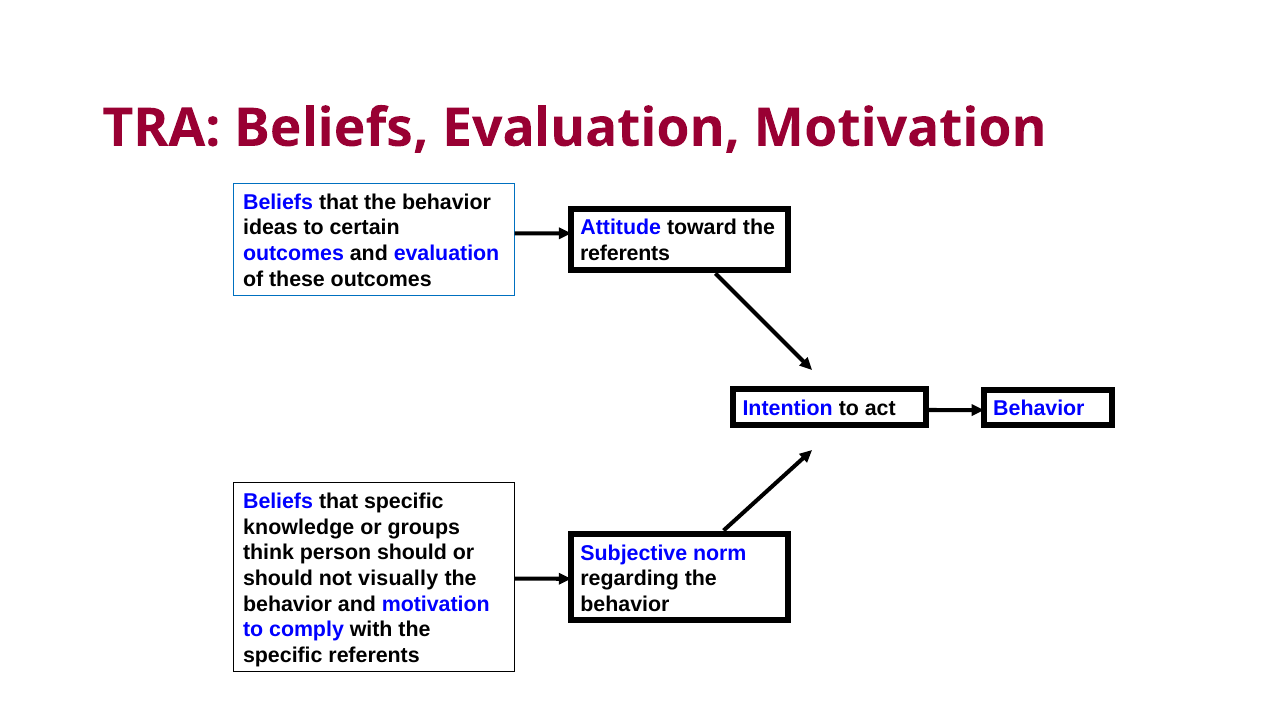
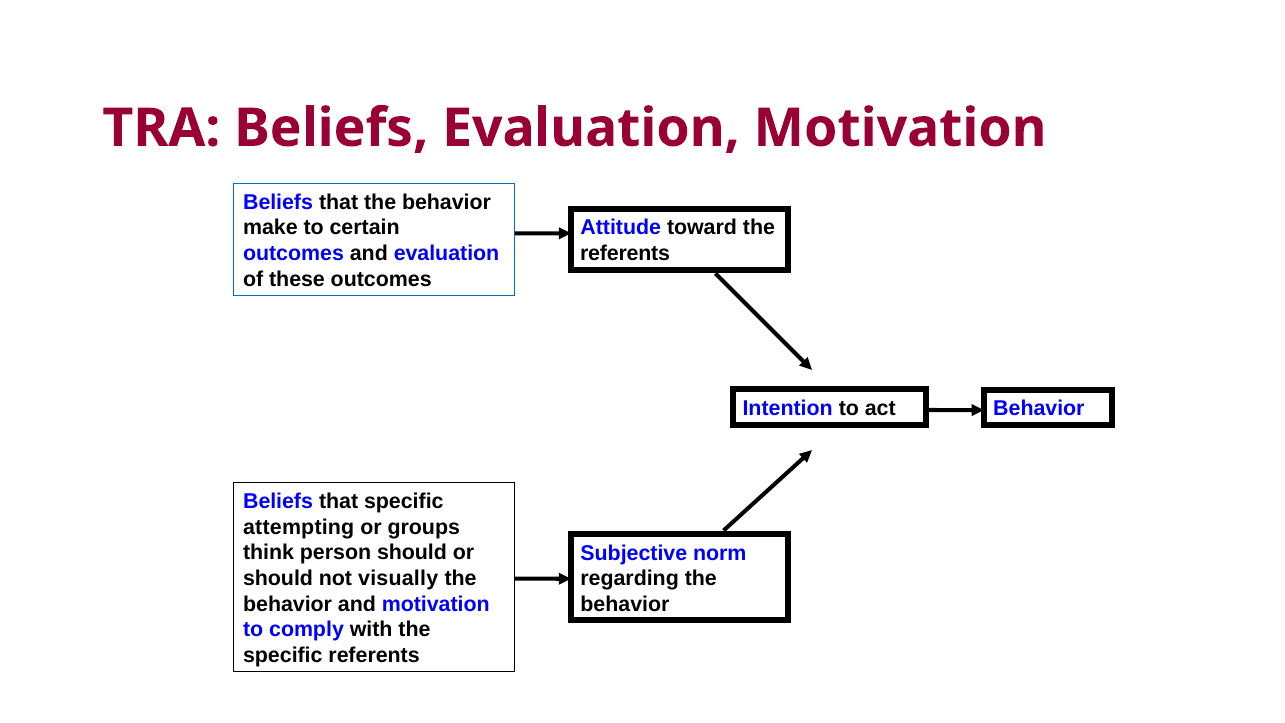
ideas: ideas -> make
knowledge: knowledge -> attempting
